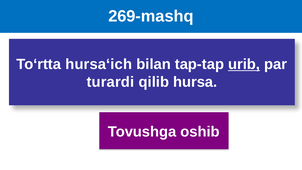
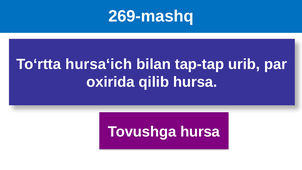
urib underline: present -> none
turardi: turardi -> oxirida
Tovushga oshib: oshib -> hursa
